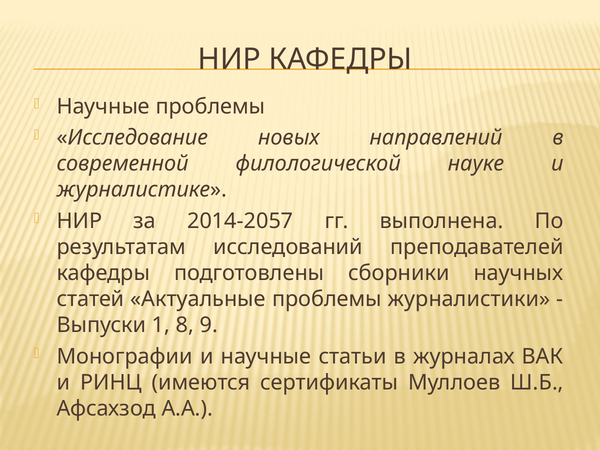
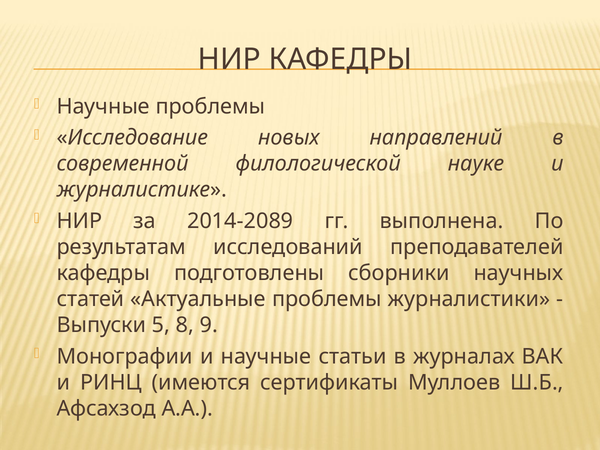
2014-2057: 2014-2057 -> 2014-2089
1: 1 -> 5
